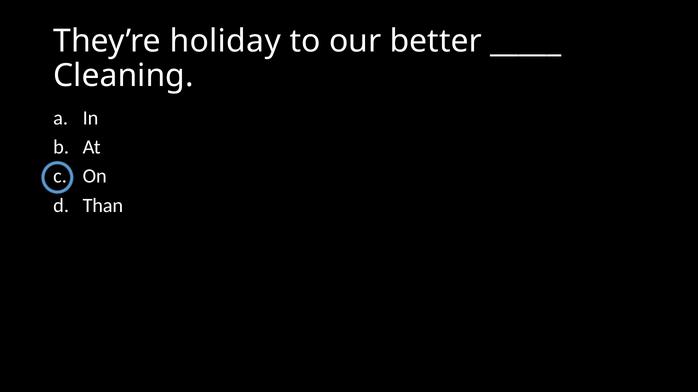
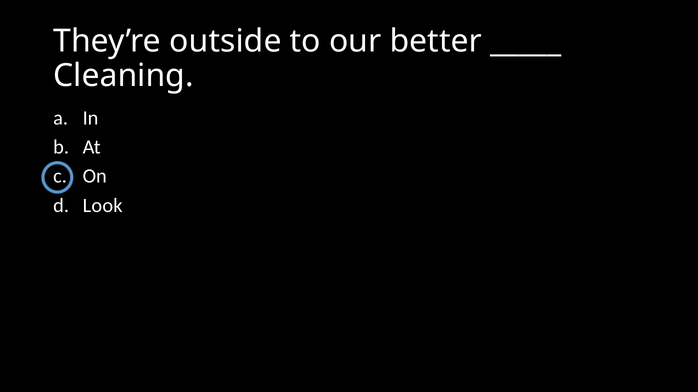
holiday: holiday -> outside
Than: Than -> Look
